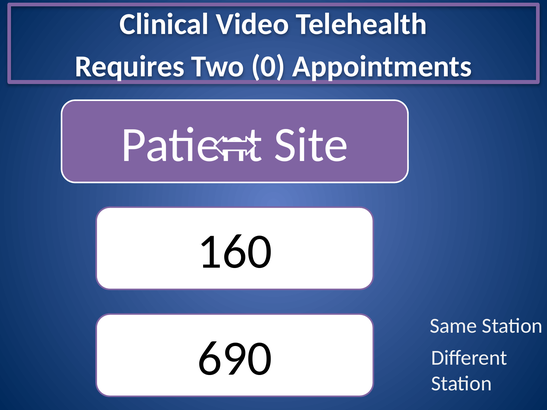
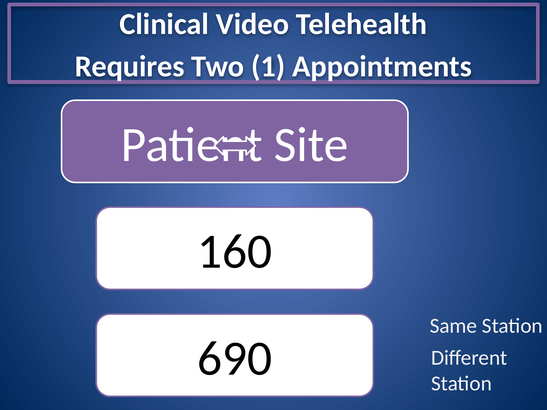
0: 0 -> 1
